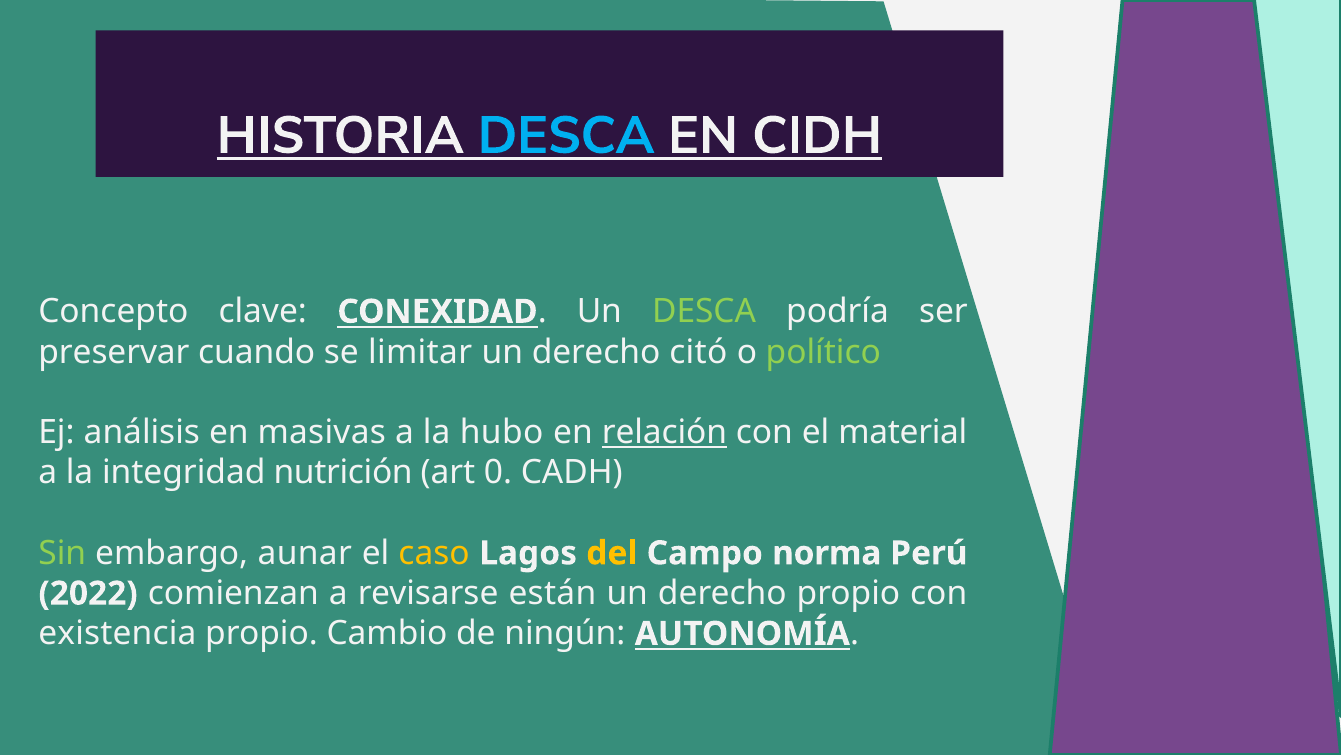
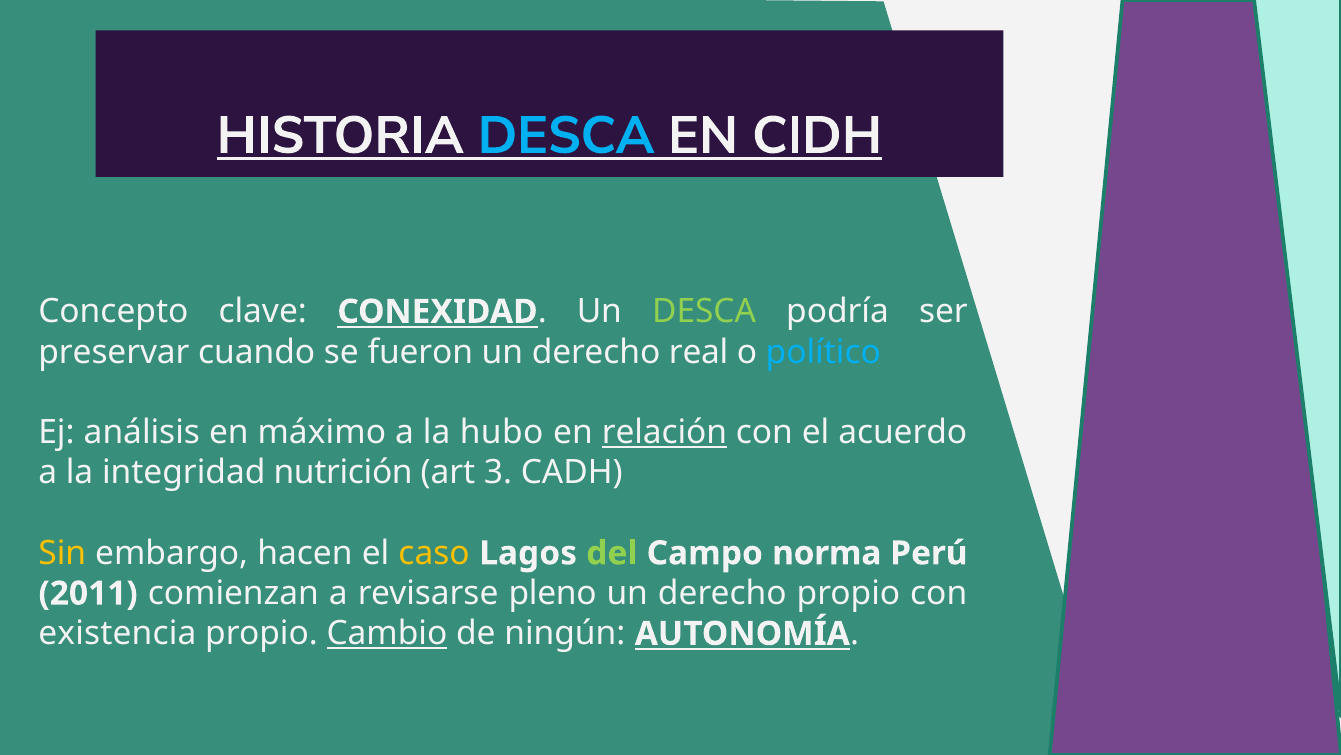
limitar: limitar -> fueron
citó: citó -> real
político colour: light green -> light blue
masivas: masivas -> máximo
material: material -> acuerdo
0: 0 -> 3
Sin colour: light green -> yellow
aunar: aunar -> hacen
del colour: yellow -> light green
2022: 2022 -> 2011
están: están -> pleno
Cambio underline: none -> present
